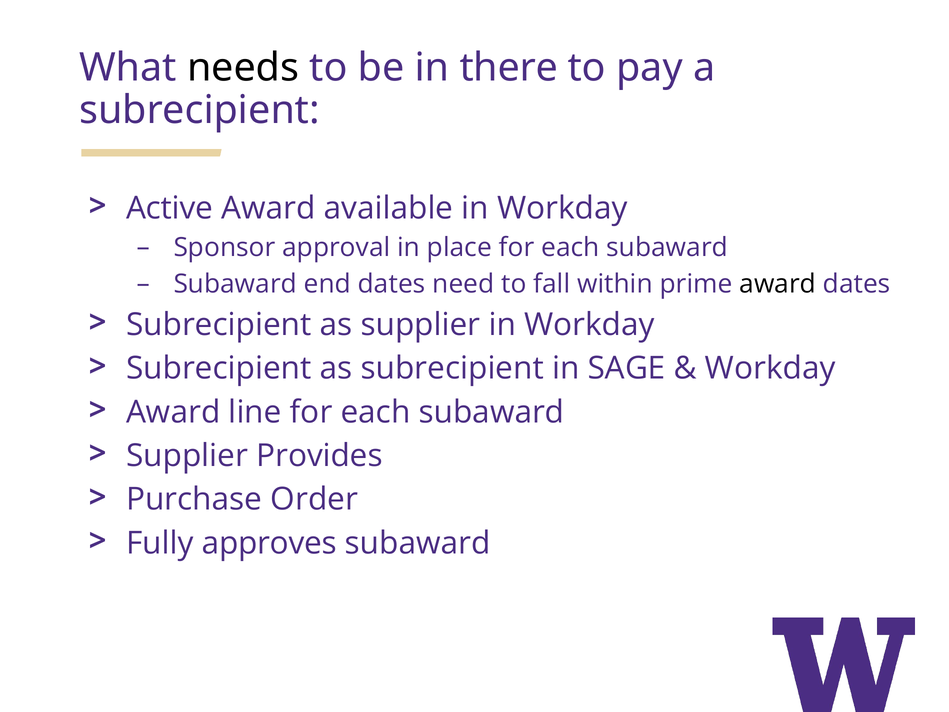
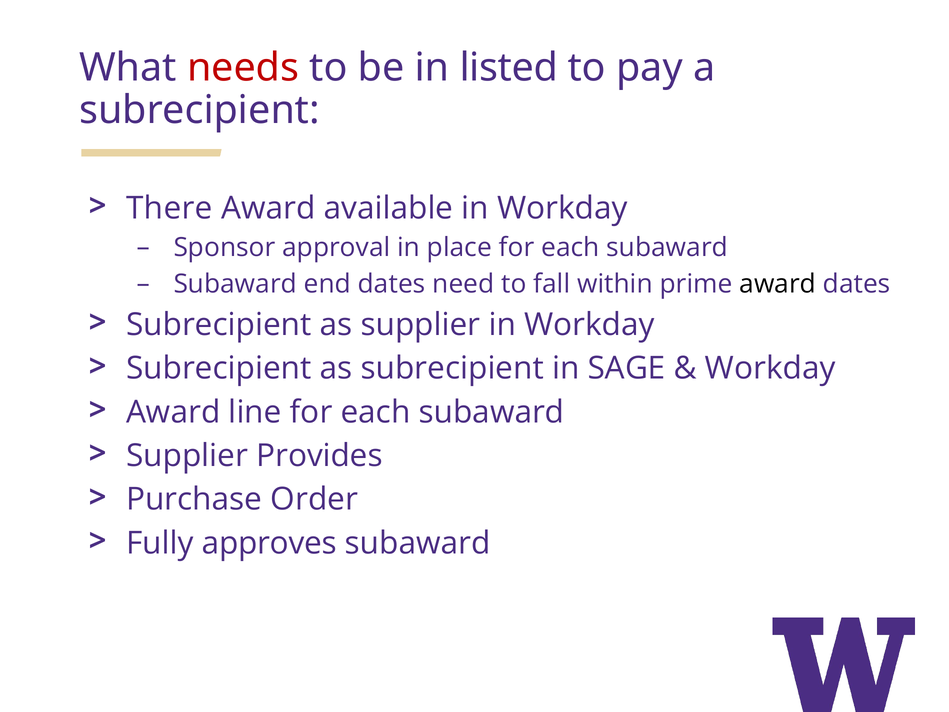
needs colour: black -> red
there: there -> listed
Active: Active -> There
